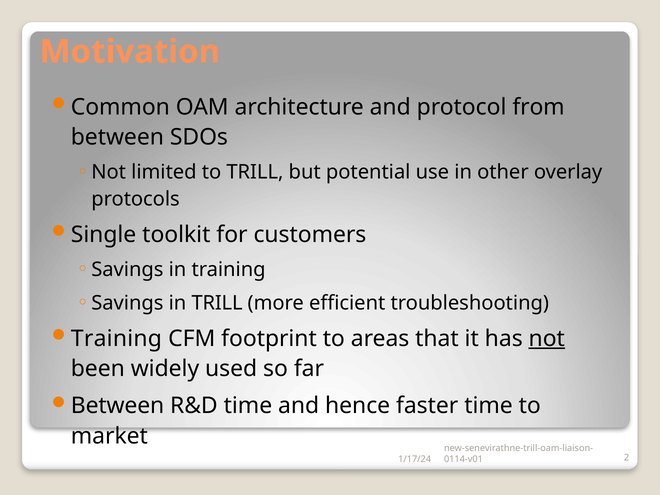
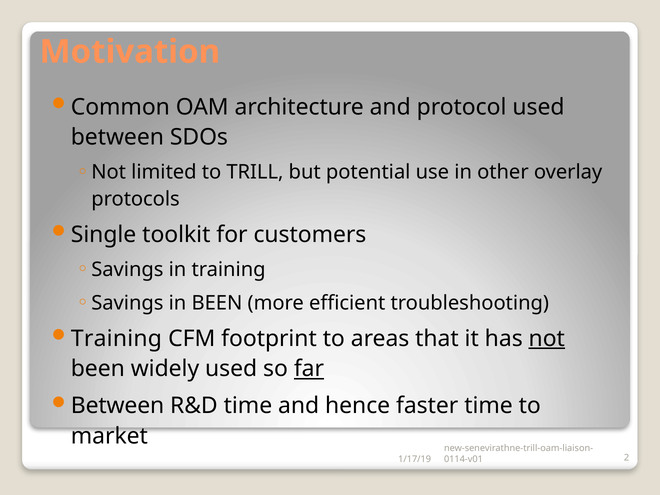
protocol from: from -> used
in TRILL: TRILL -> BEEN
far underline: none -> present
1/17/24: 1/17/24 -> 1/17/19
